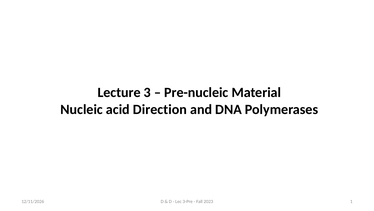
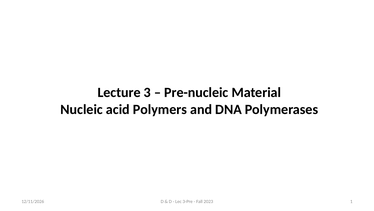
Direction: Direction -> Polymers
